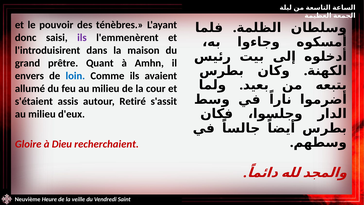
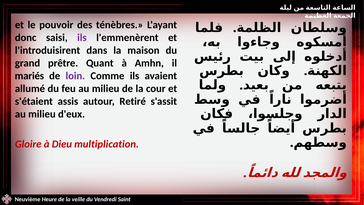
envers: envers -> mariés
loin colour: blue -> purple
recherchaient: recherchaient -> multiplication
